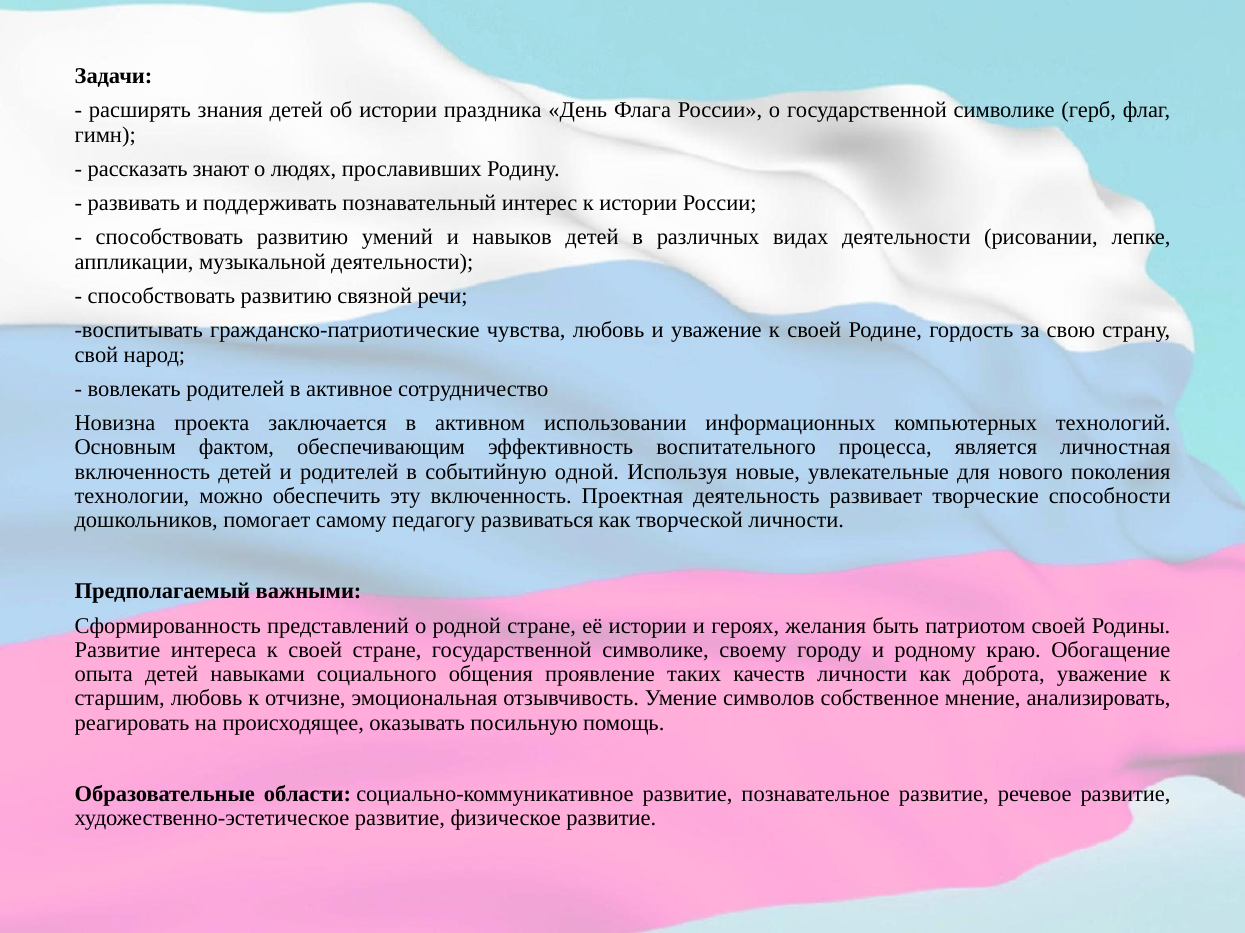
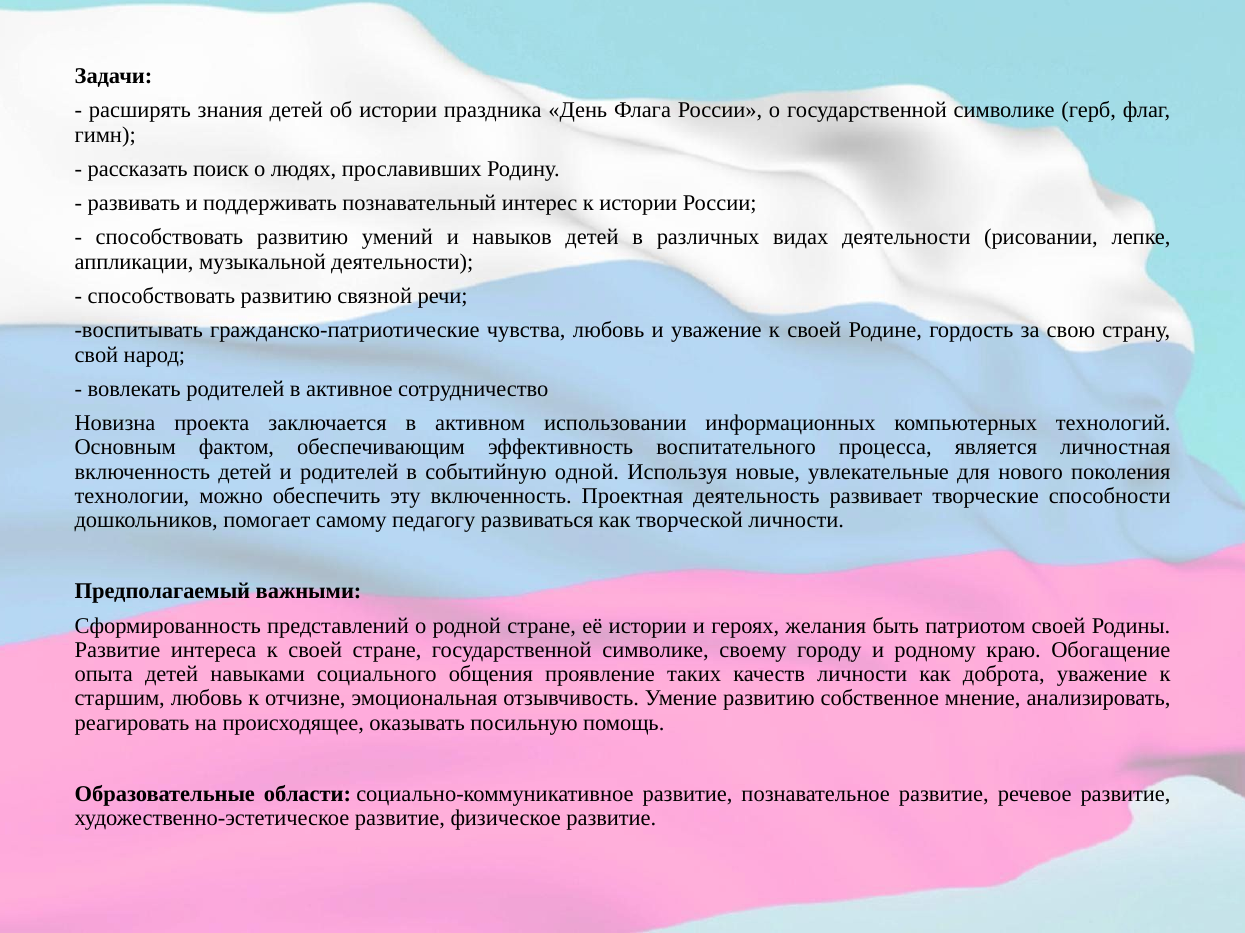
знают: знают -> поиск
Умение символов: символов -> развитию
